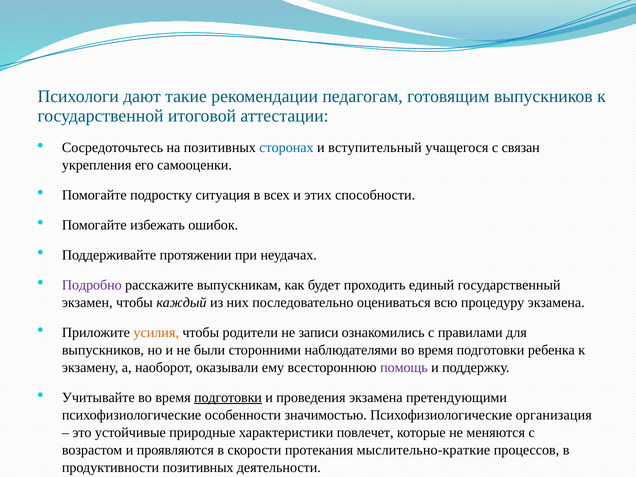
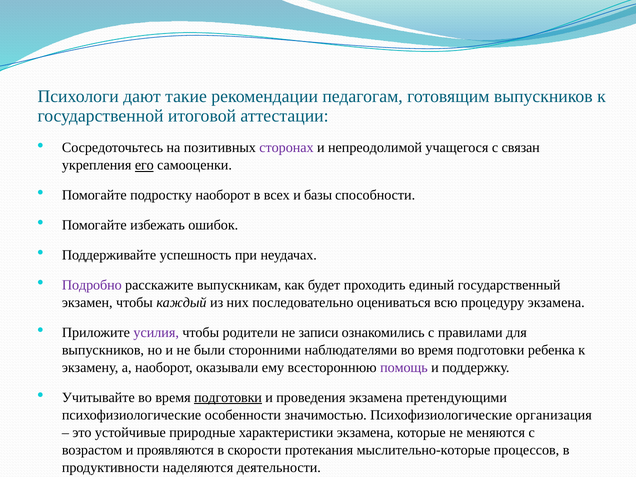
сторонах colour: blue -> purple
вступительный: вступительный -> непреодолимой
его underline: none -> present
подростку ситуация: ситуация -> наоборот
этих: этих -> базы
протяжении: протяжении -> успешность
усилия colour: orange -> purple
характеристики повлечет: повлечет -> экзамена
мыслительно-краткие: мыслительно-краткие -> мыслительно-которые
продуктивности позитивных: позитивных -> наделяются
